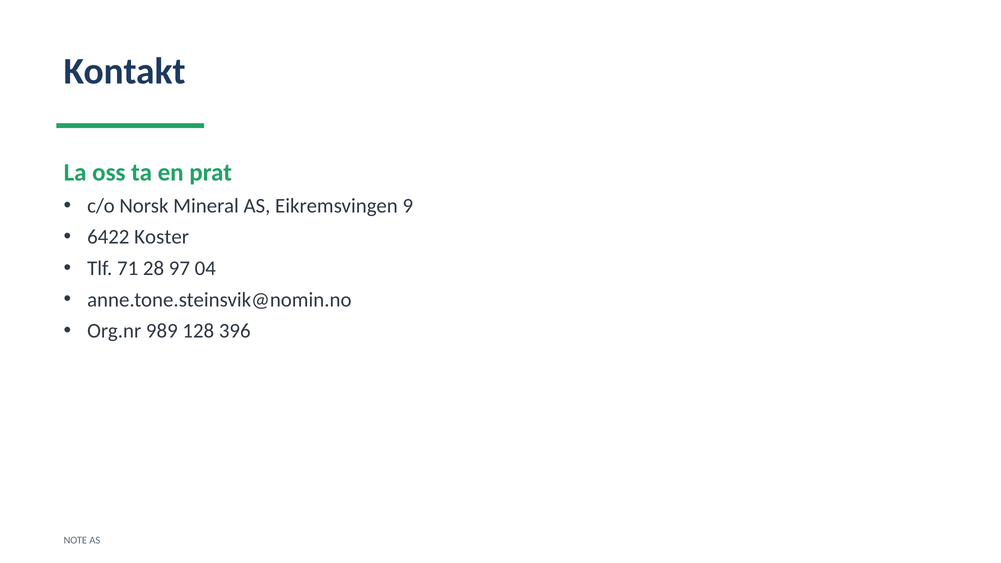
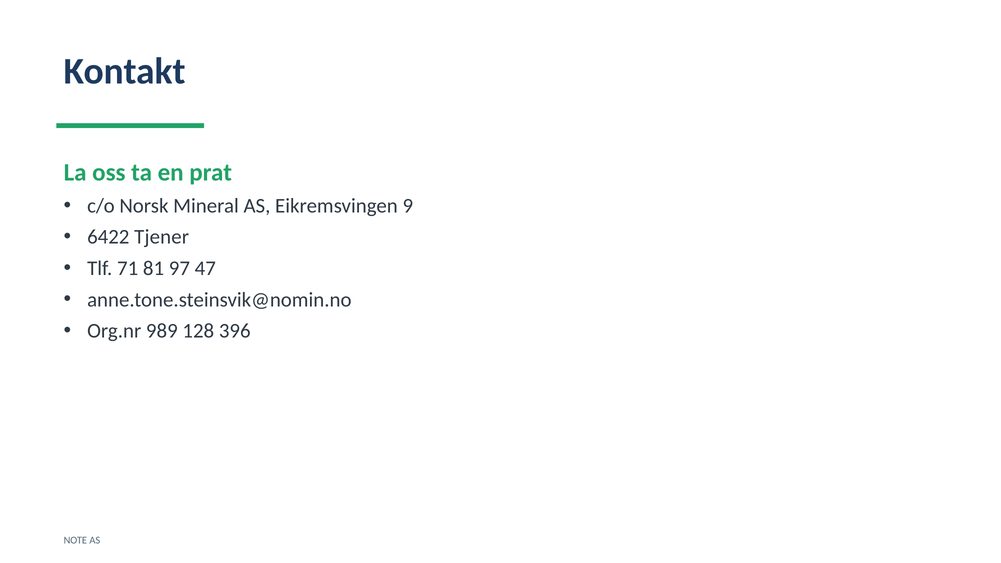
Koster: Koster -> Tjener
28: 28 -> 81
04: 04 -> 47
